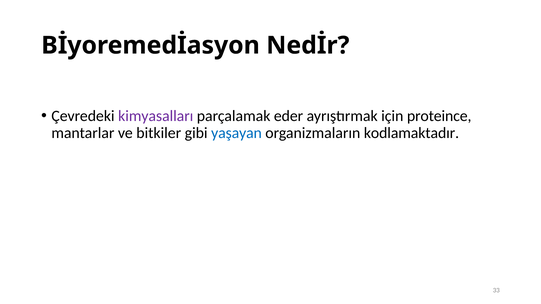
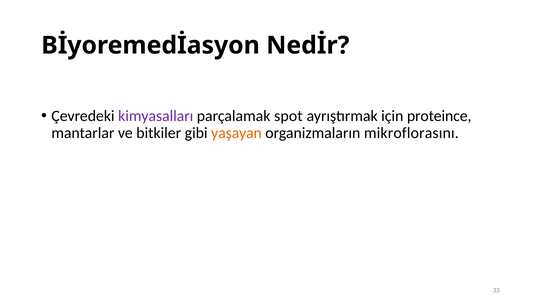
eder: eder -> spot
yaşayan colour: blue -> orange
kodlamaktadır: kodlamaktadır -> mikroflorasını
